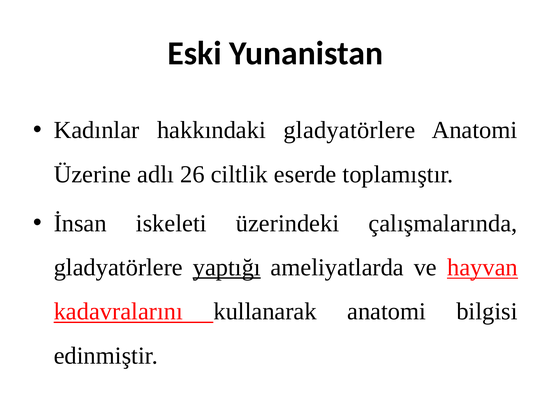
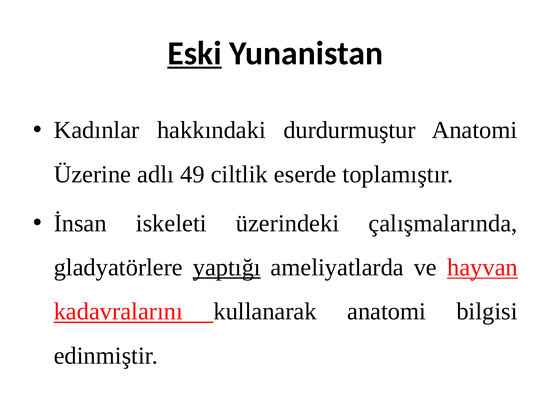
Eski underline: none -> present
hakkındaki gladyatörlere: gladyatörlere -> durdurmuştur
26: 26 -> 49
